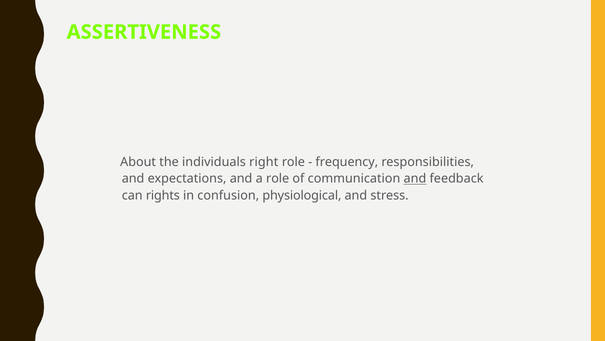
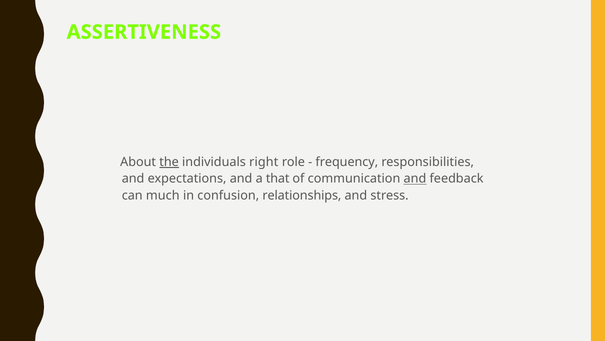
the underline: none -> present
a role: role -> that
rights: rights -> much
physiological: physiological -> relationships
